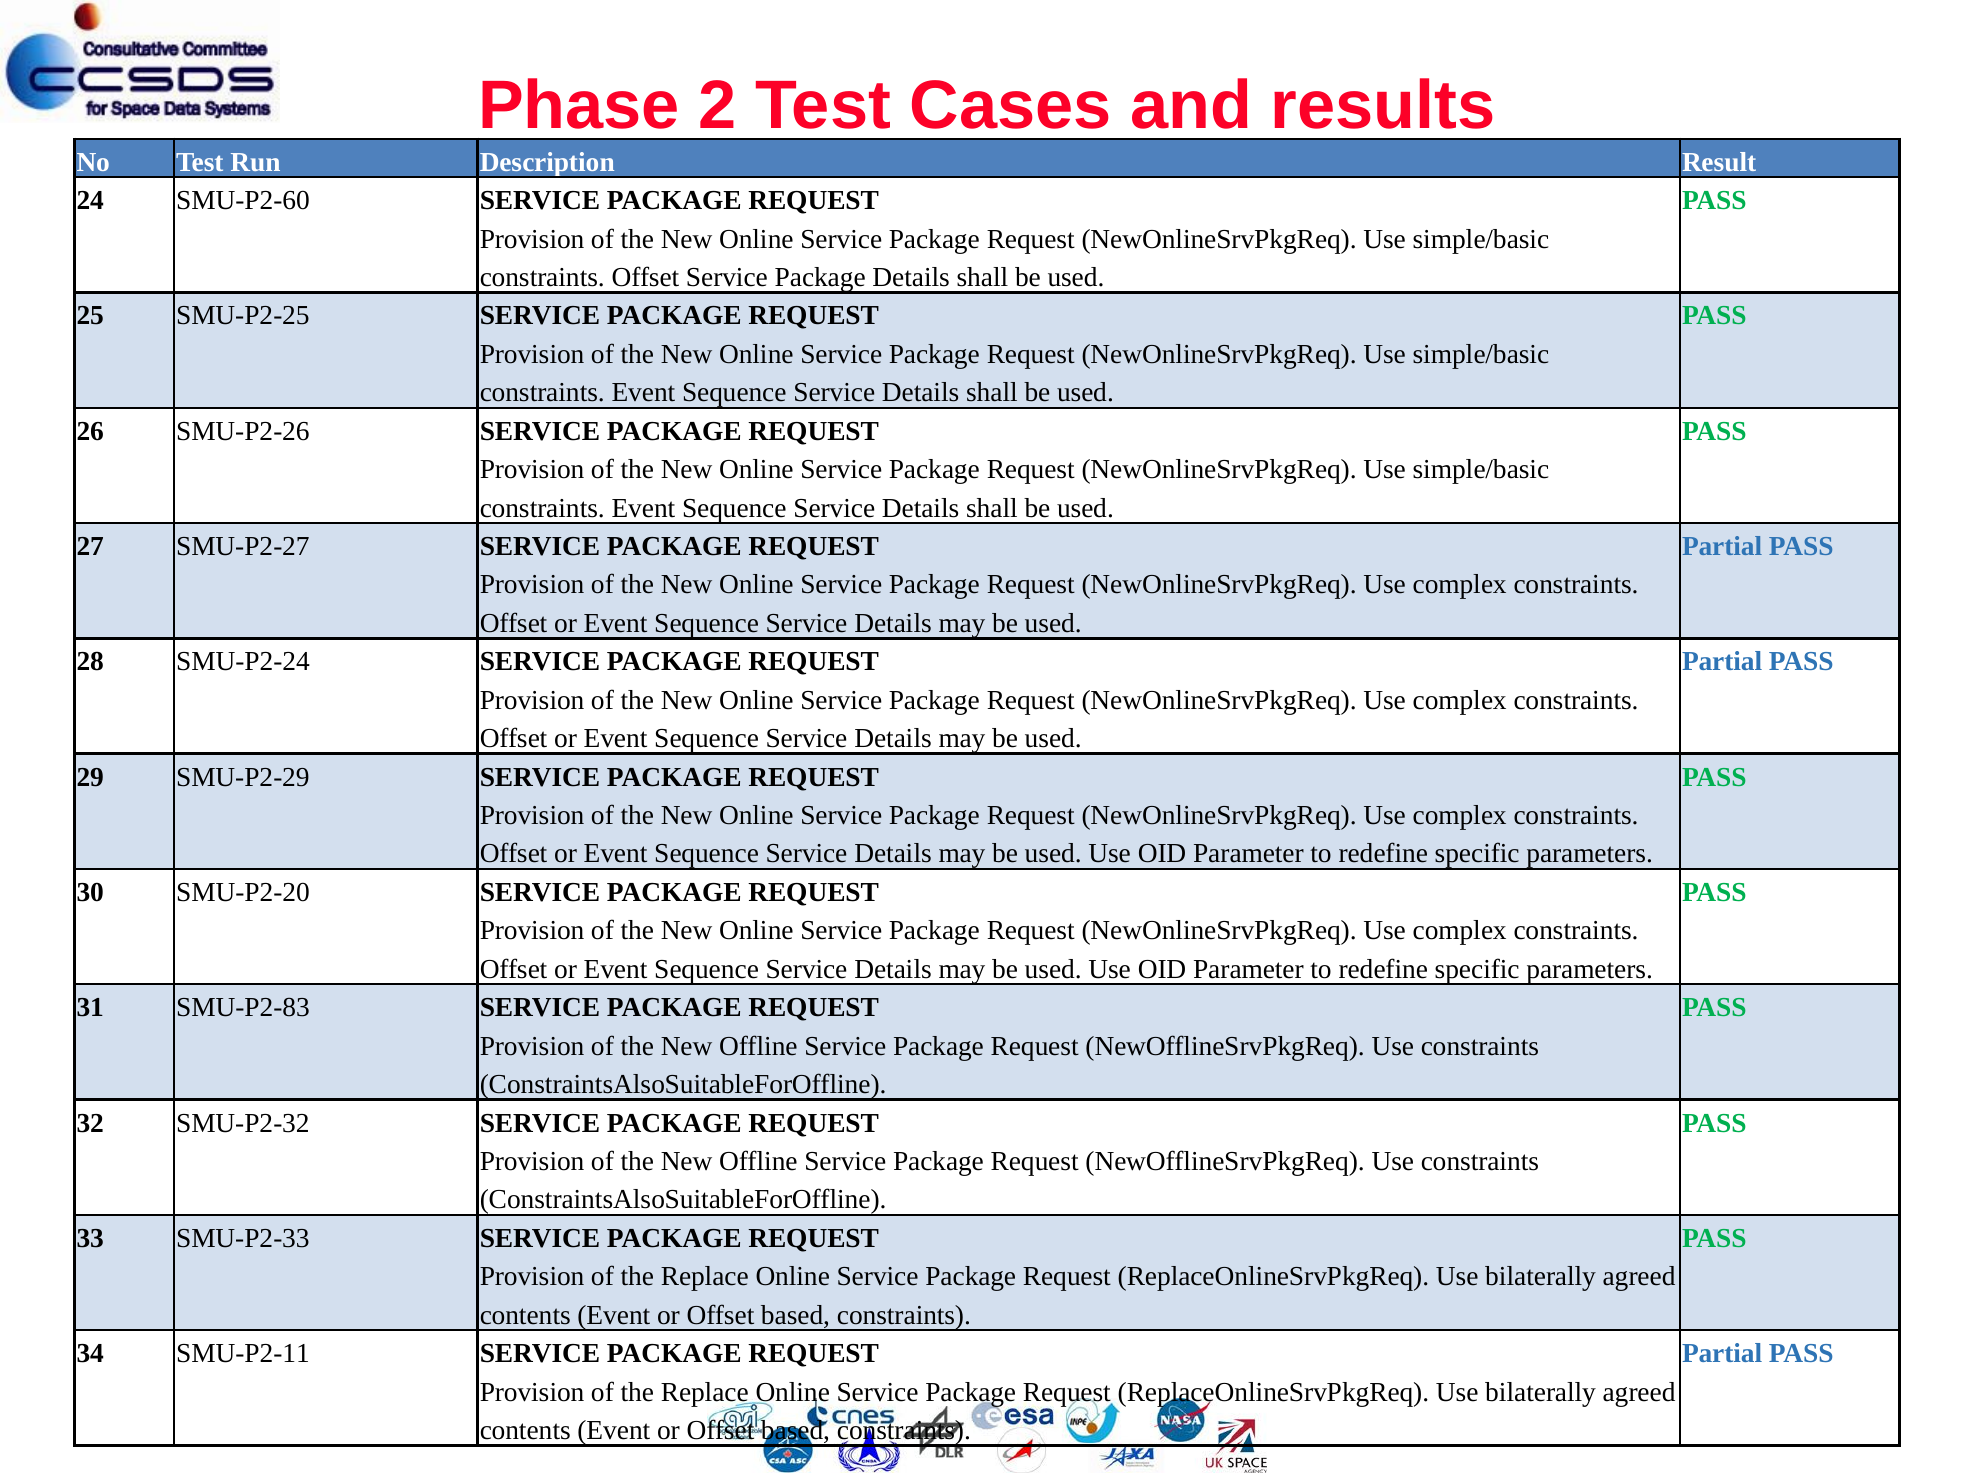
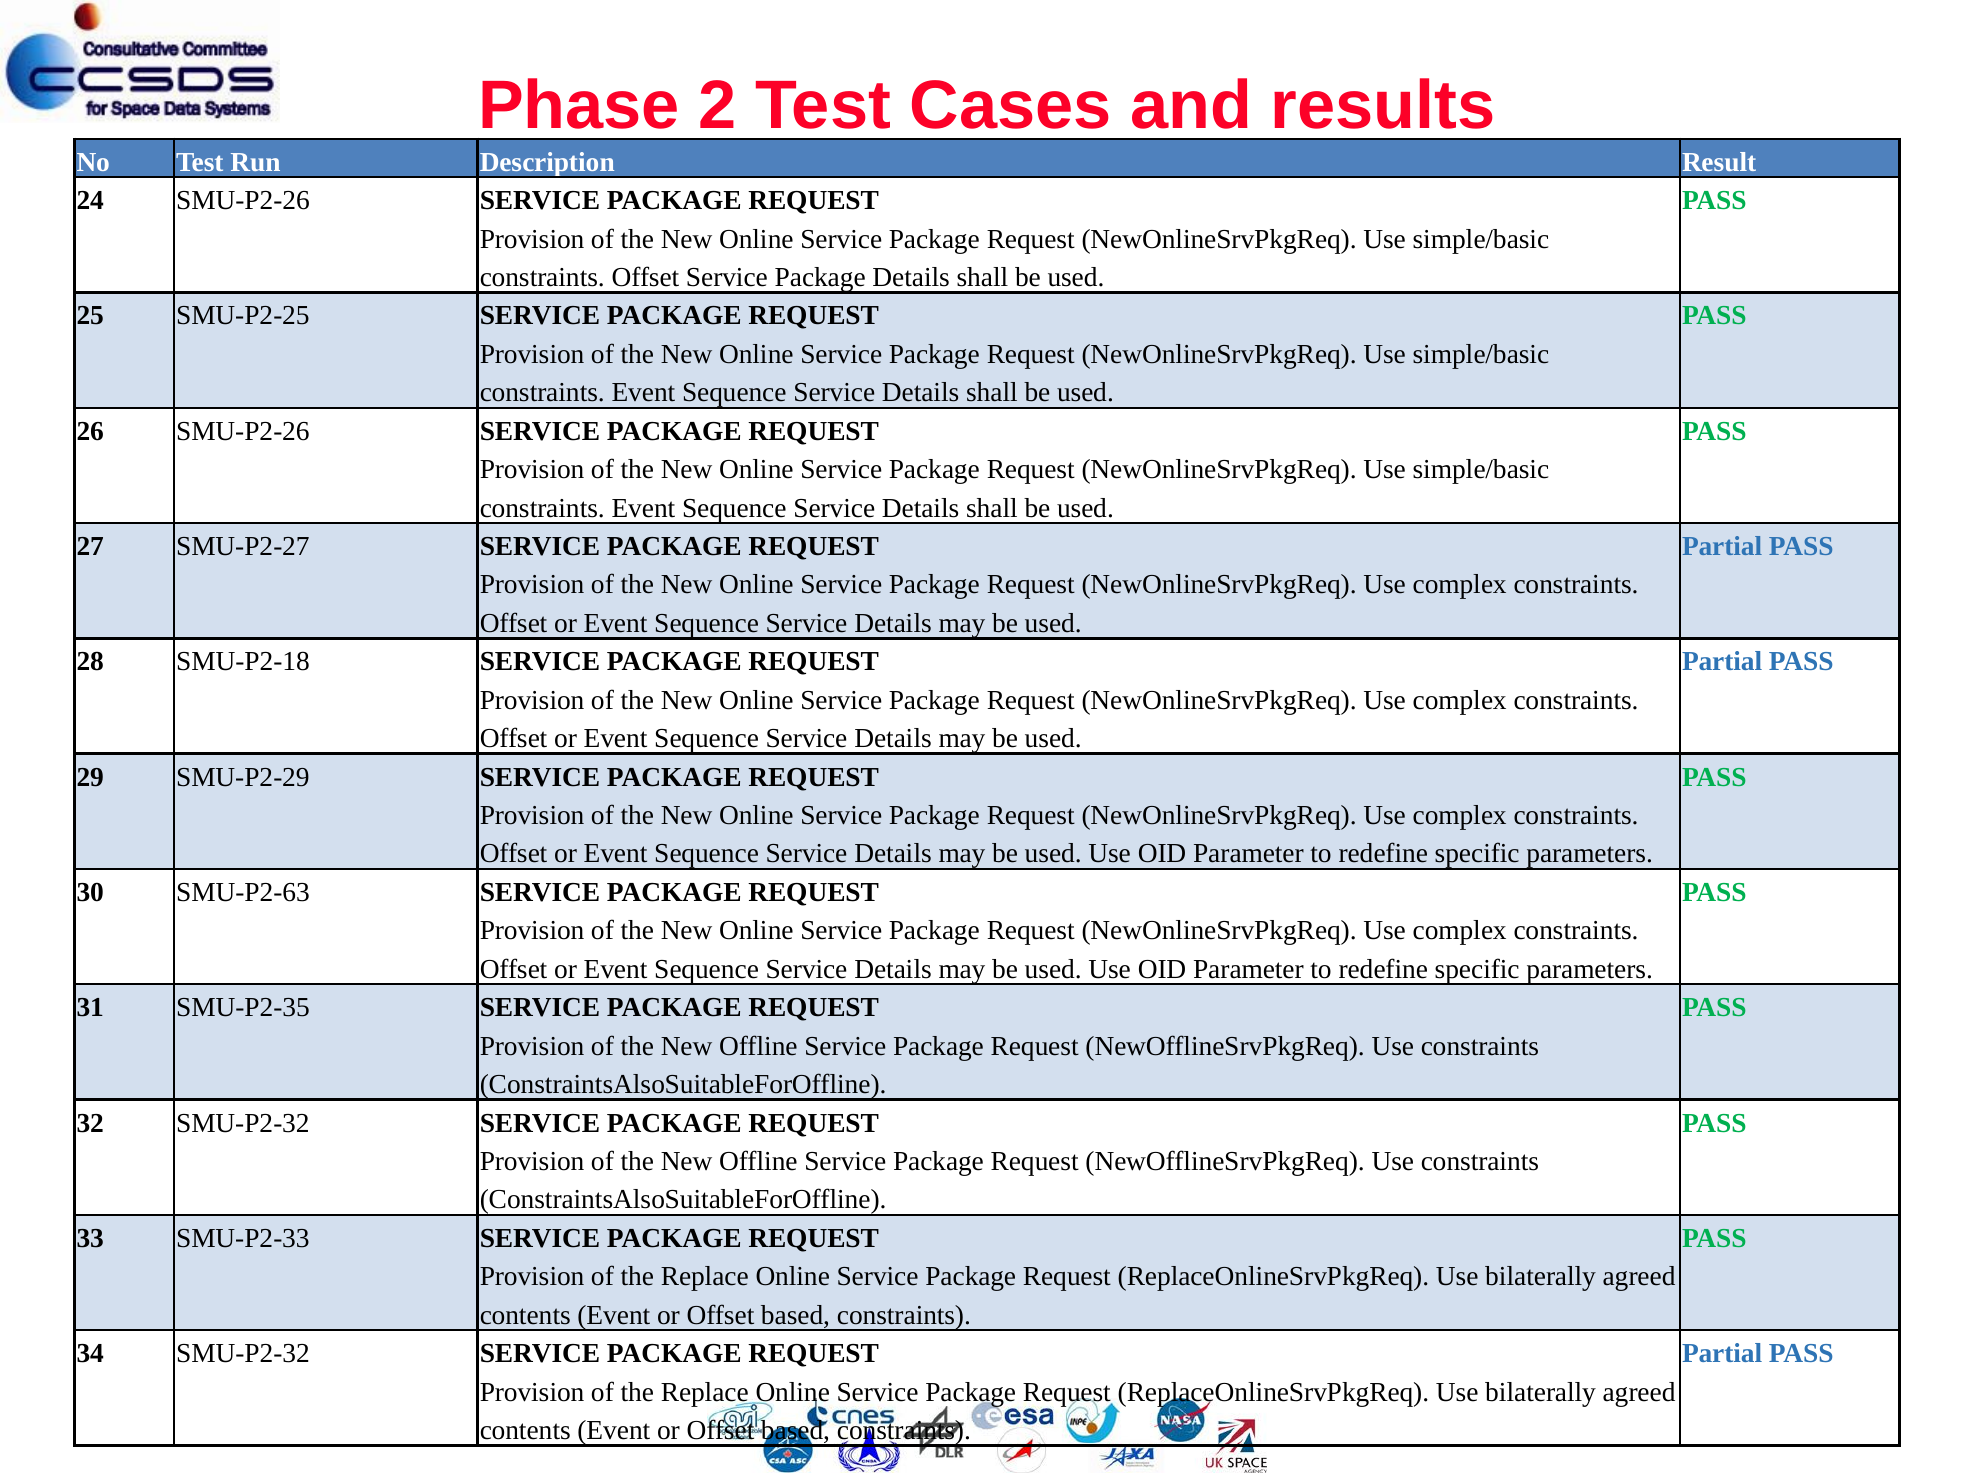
24 SMU-P2-60: SMU-P2-60 -> SMU-P2-26
SMU-P2-24: SMU-P2-24 -> SMU-P2-18
SMU-P2-20: SMU-P2-20 -> SMU-P2-63
SMU-P2-83: SMU-P2-83 -> SMU-P2-35
34 SMU-P2-11: SMU-P2-11 -> SMU-P2-32
